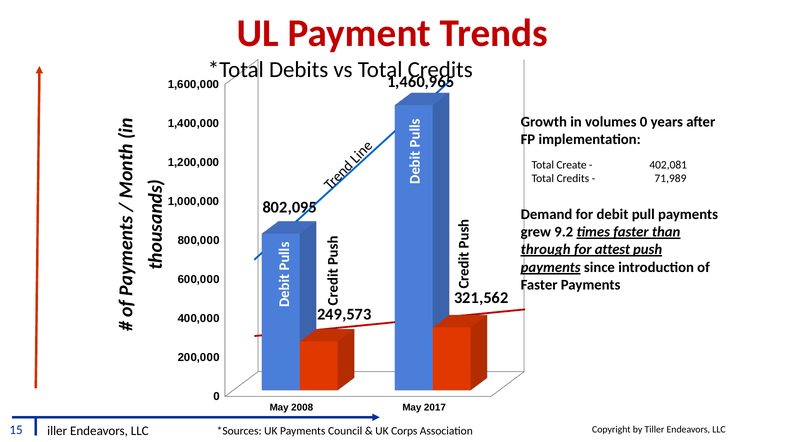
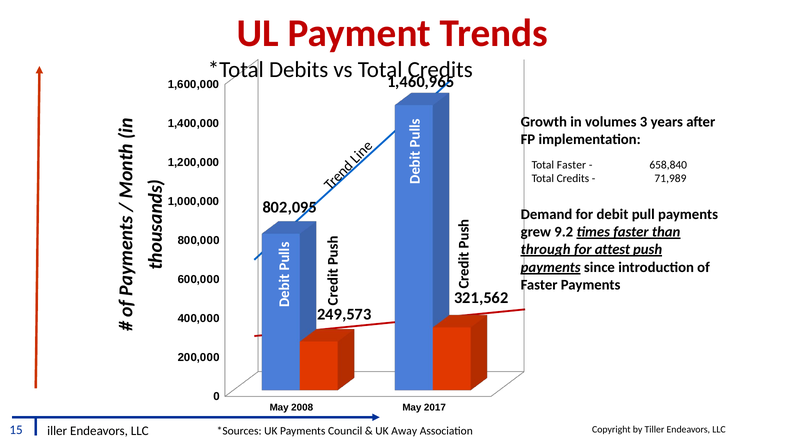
volumes 0: 0 -> 3
Total Create: Create -> Faster
402,081: 402,081 -> 658,840
Corps: Corps -> Away
